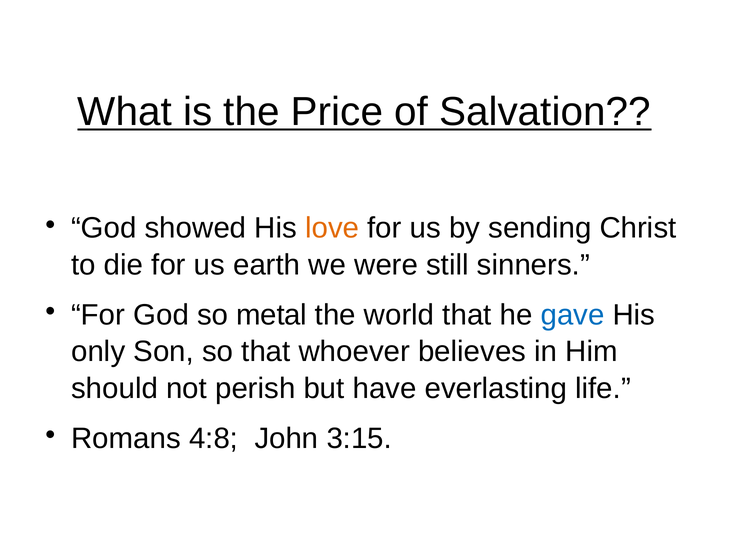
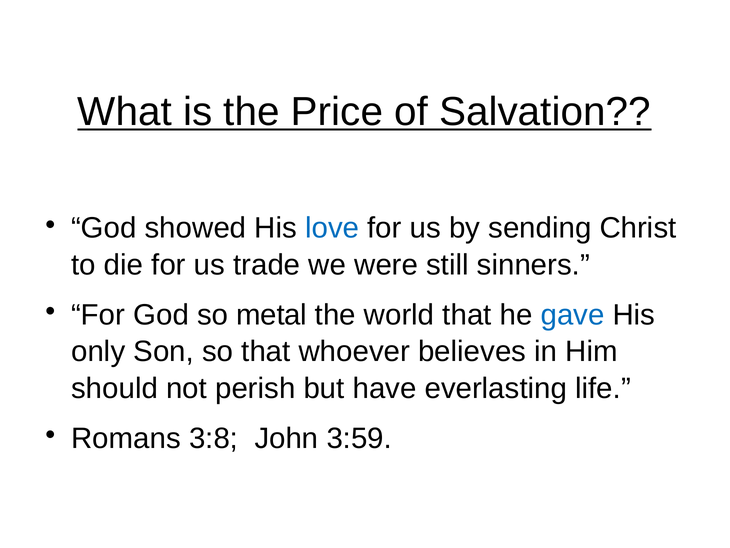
love colour: orange -> blue
earth: earth -> trade
4:8: 4:8 -> 3:8
3:15: 3:15 -> 3:59
